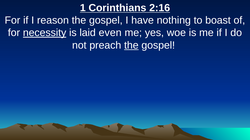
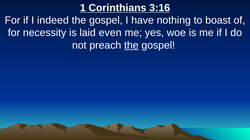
2:16: 2:16 -> 3:16
reason: reason -> indeed
necessity underline: present -> none
